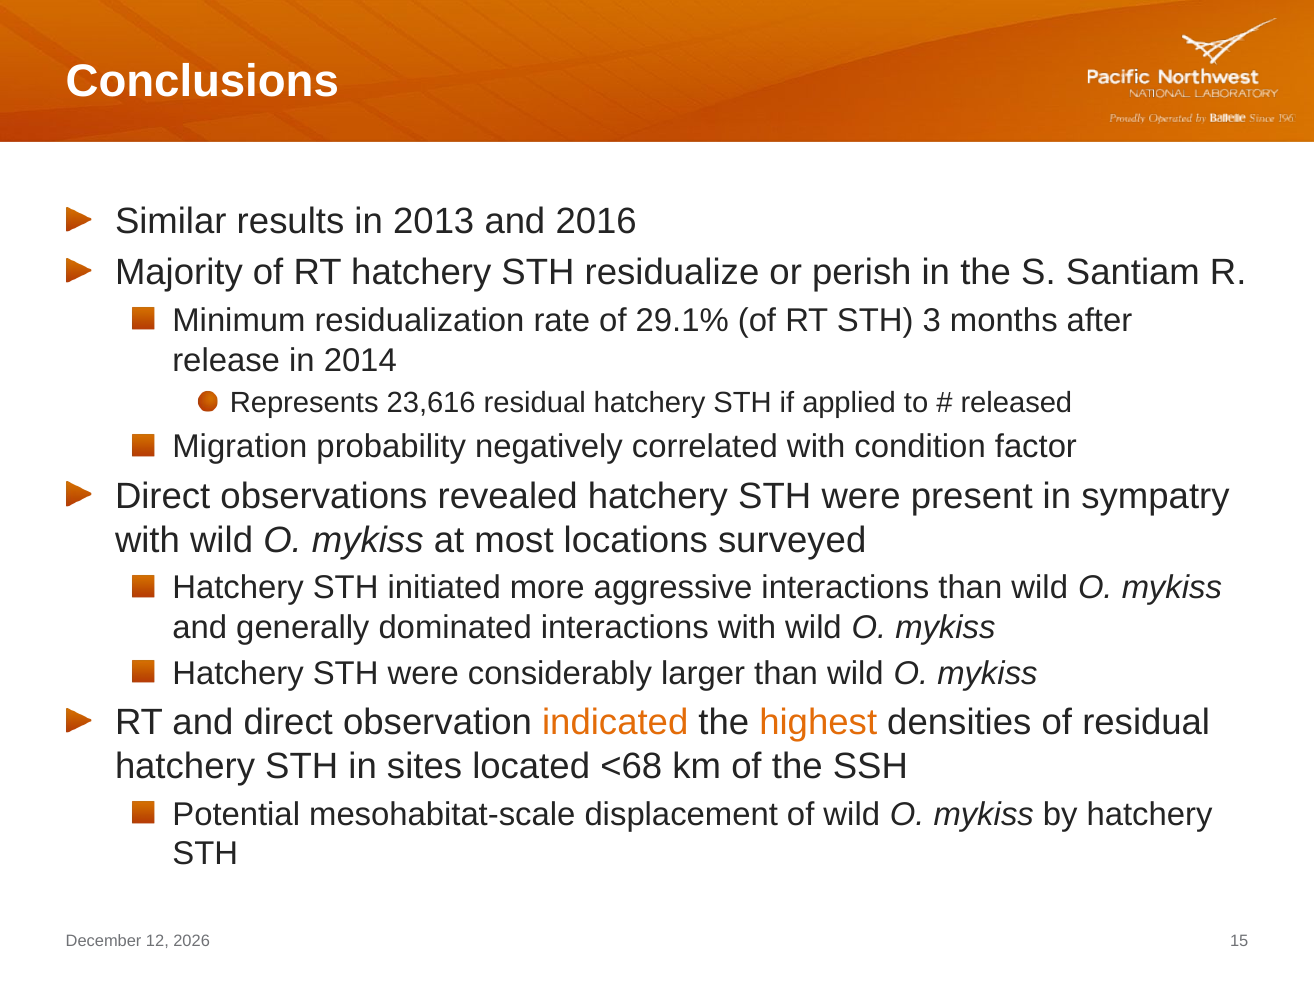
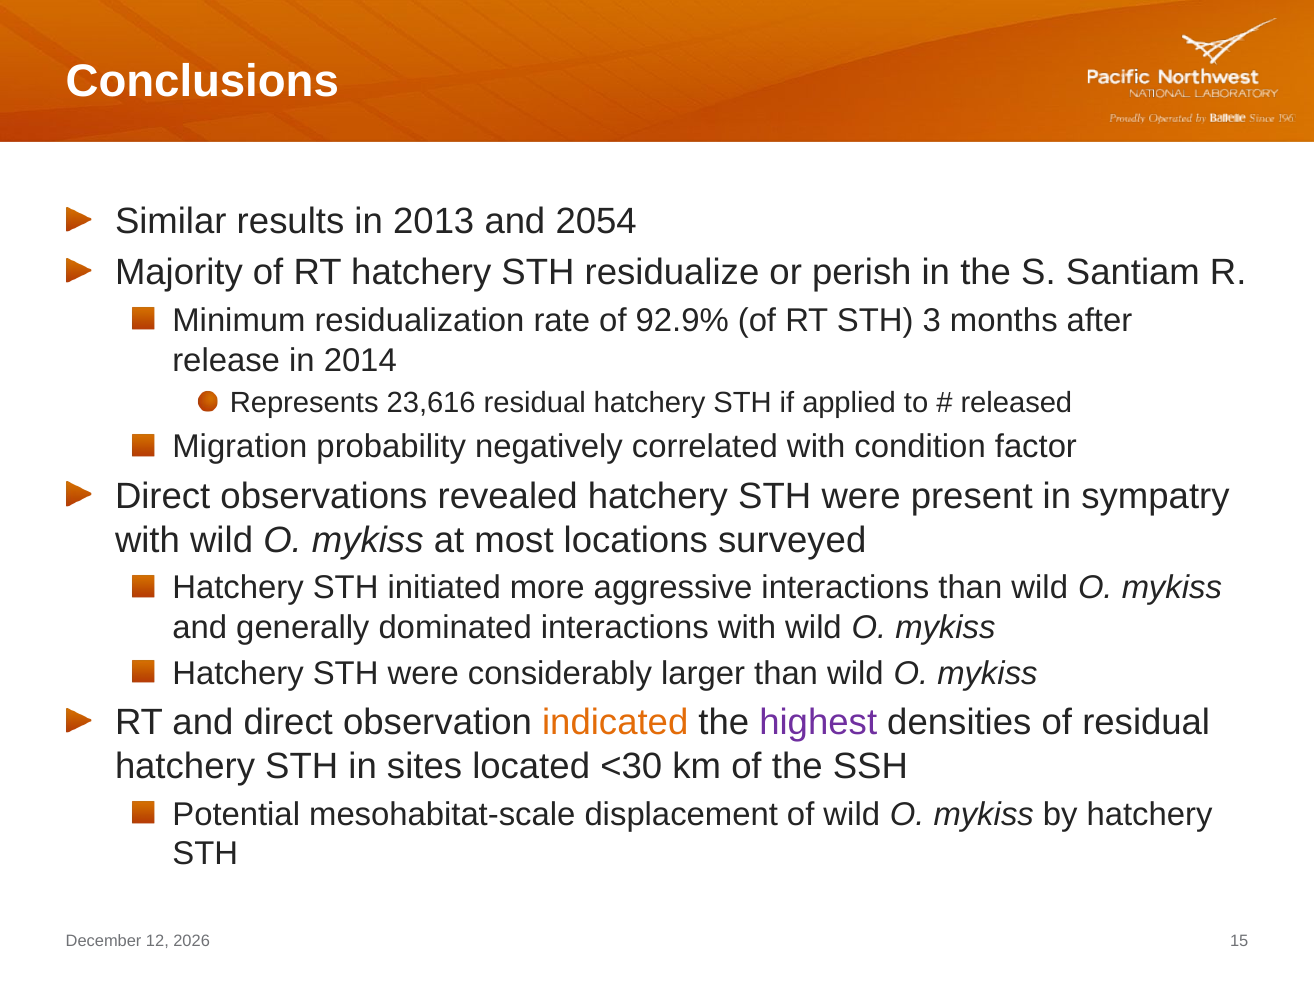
2016: 2016 -> 2054
29.1%: 29.1% -> 92.9%
highest colour: orange -> purple
<68: <68 -> <30
